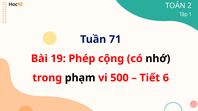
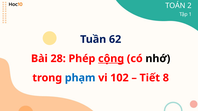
71: 71 -> 62
19: 19 -> 28
cộng underline: none -> present
phạm colour: black -> blue
500: 500 -> 102
6: 6 -> 8
